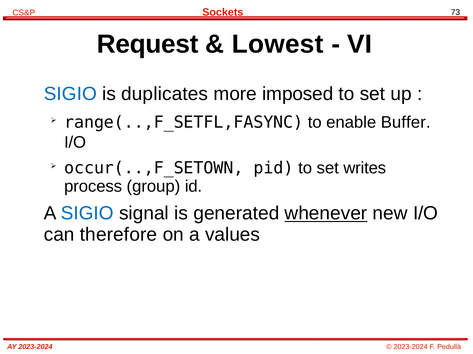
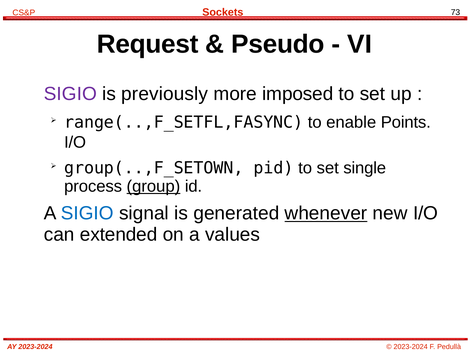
Lowest: Lowest -> Pseudo
SIGIO at (70, 94) colour: blue -> purple
duplicates: duplicates -> previously
Buffer: Buffer -> Points
occur(..,F_SETOWN: occur(..,F_SETOWN -> group(..,F_SETOWN
writes: writes -> single
group underline: none -> present
therefore: therefore -> extended
